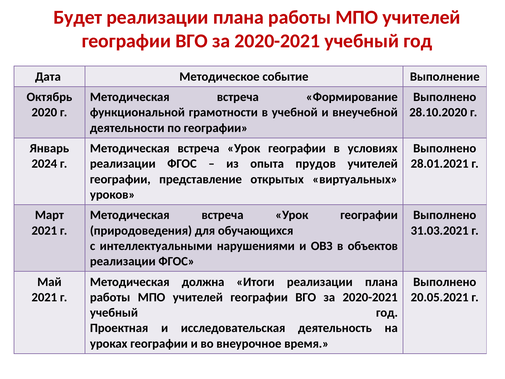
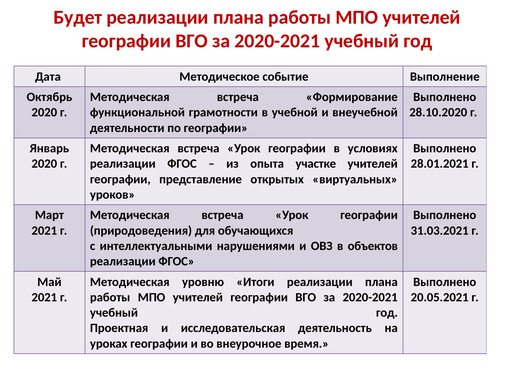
2024 at (44, 164): 2024 -> 2020
прудов: прудов -> участке
должна: должна -> уровню
